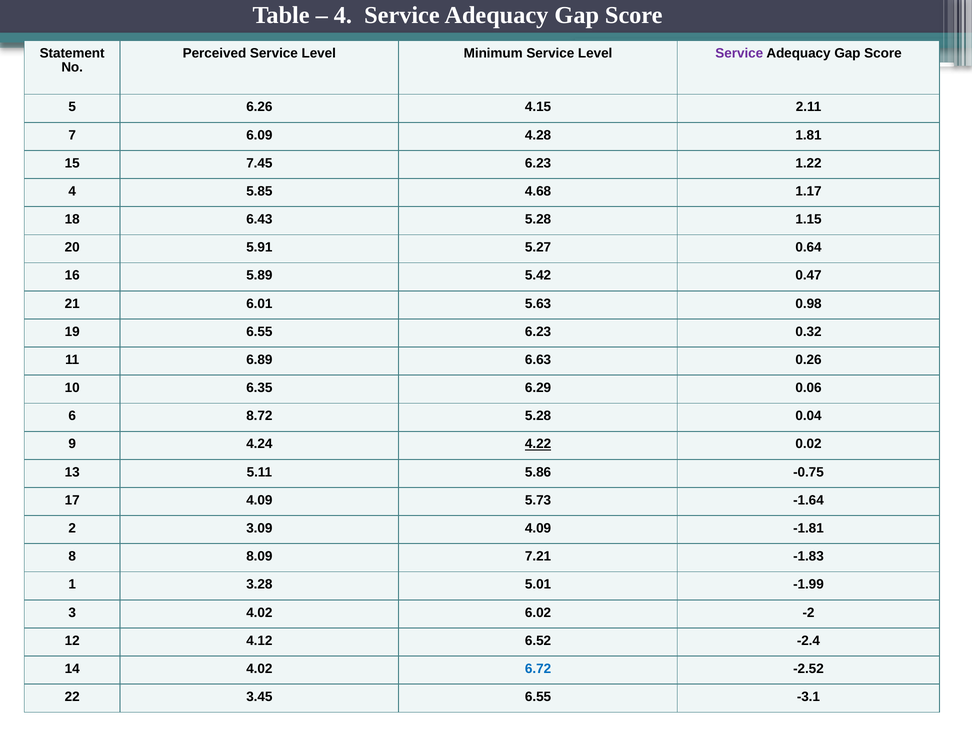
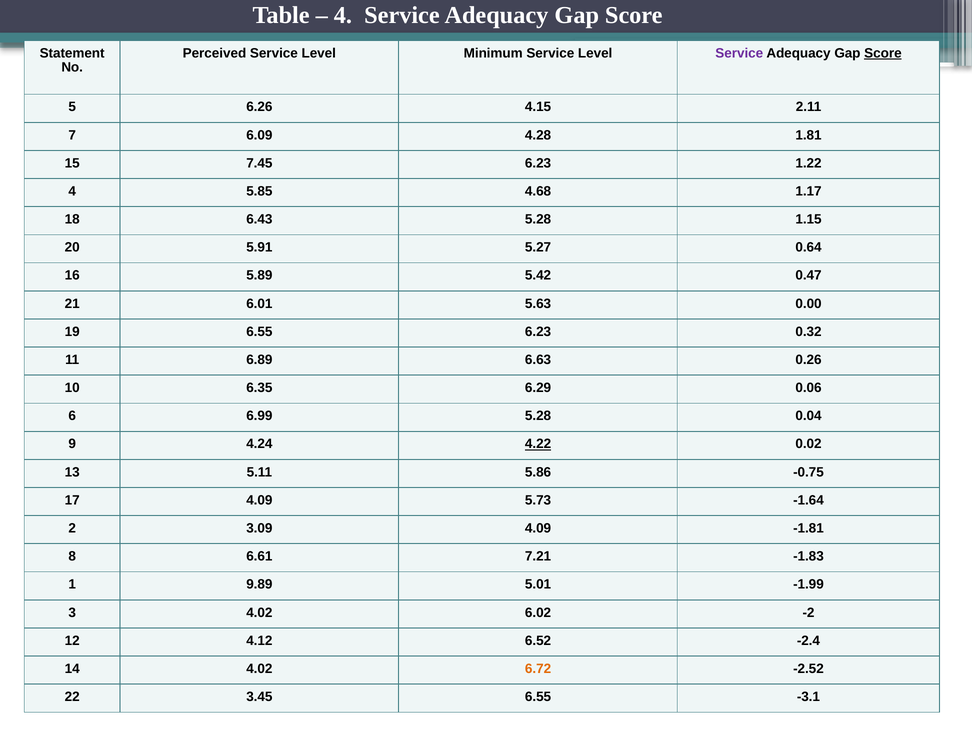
Score at (883, 53) underline: none -> present
0.98: 0.98 -> 0.00
8.72: 8.72 -> 6.99
8.09: 8.09 -> 6.61
3.28: 3.28 -> 9.89
6.72 colour: blue -> orange
